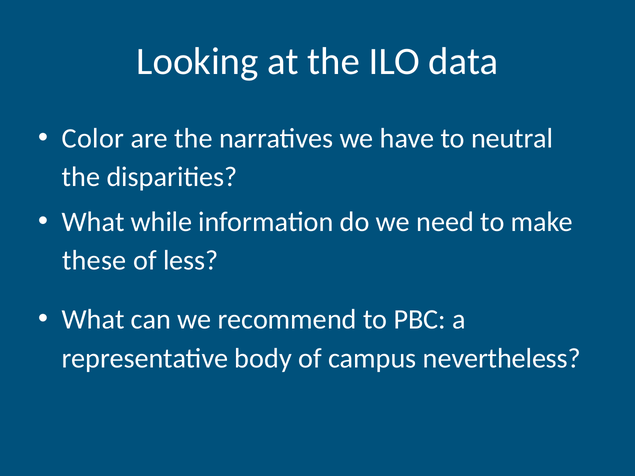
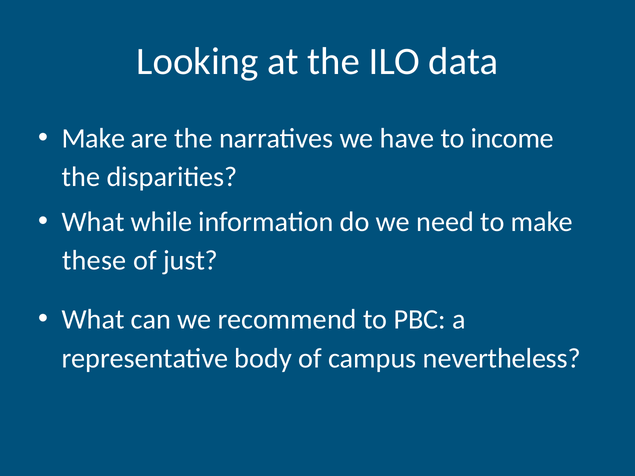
Color at (93, 138): Color -> Make
neutral: neutral -> income
less: less -> just
